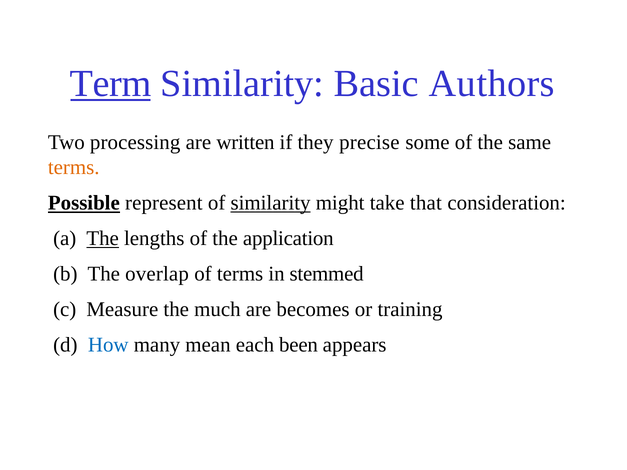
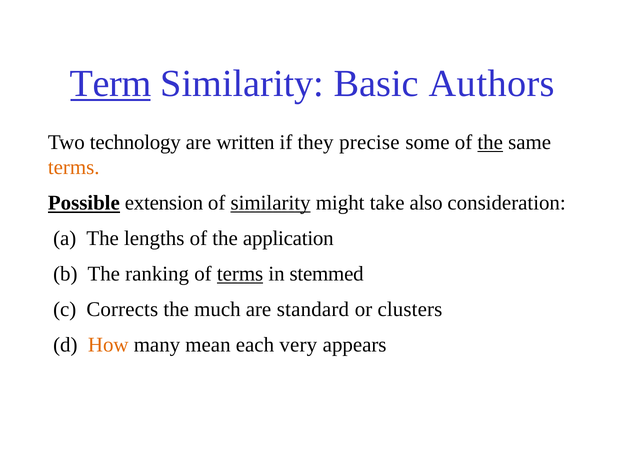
processing: processing -> technology
the at (490, 142) underline: none -> present
represent: represent -> extension
that: that -> also
The at (103, 239) underline: present -> none
overlap: overlap -> ranking
terms at (240, 274) underline: none -> present
Measure: Measure -> Corrects
becomes: becomes -> standard
training: training -> clusters
How colour: blue -> orange
been: been -> very
